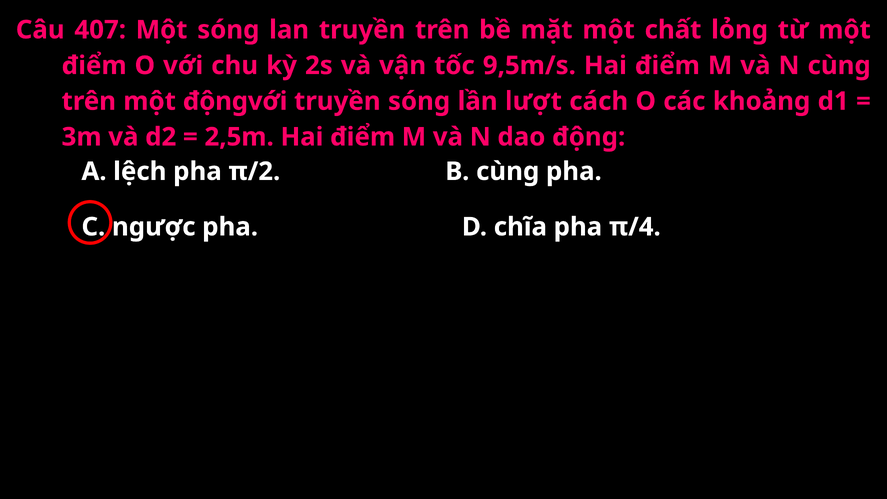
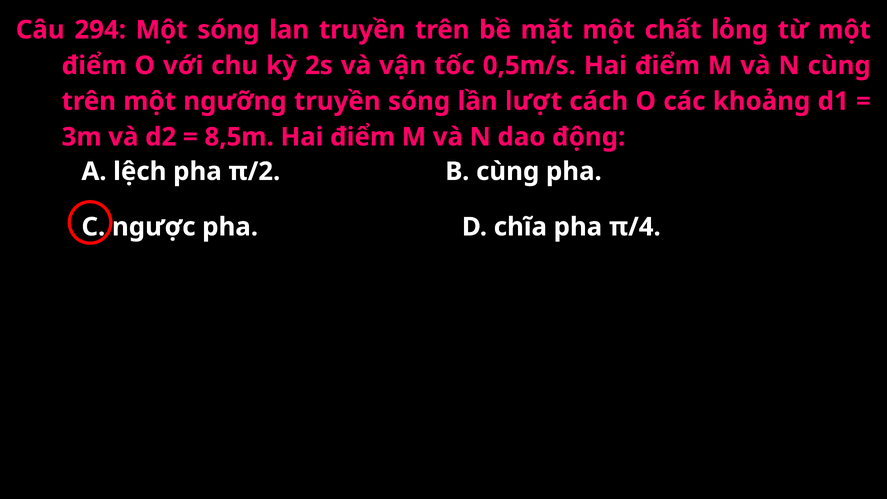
407: 407 -> 294
9,5m/s: 9,5m/s -> 0,5m/s
độngvới: độngvới -> ngưỡng
2,5m: 2,5m -> 8,5m
